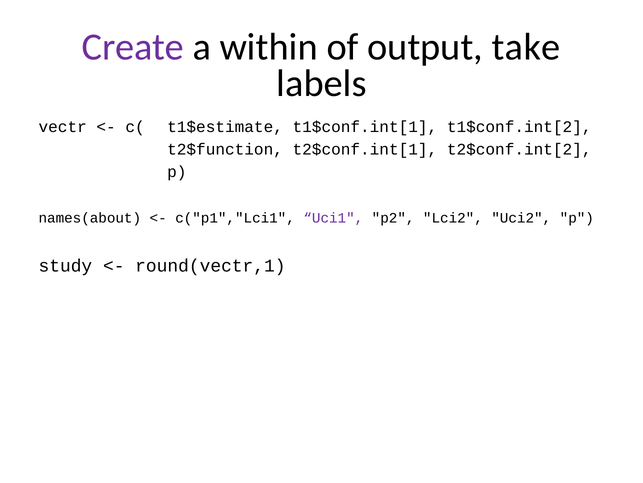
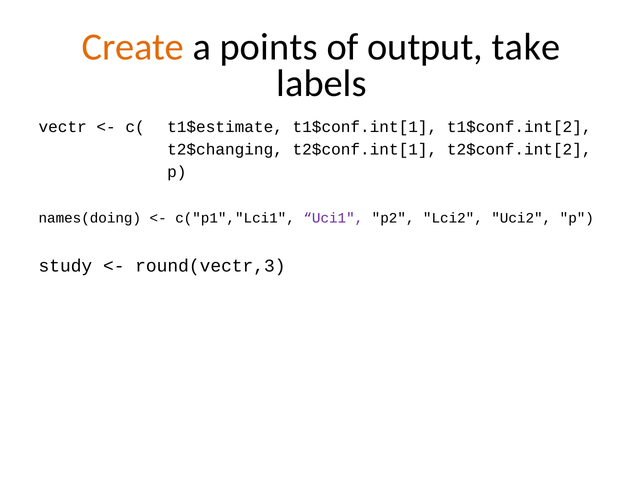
Create colour: purple -> orange
within: within -> points
t2$function: t2$function -> t2$changing
names(about: names(about -> names(doing
round(vectr,1: round(vectr,1 -> round(vectr,3
